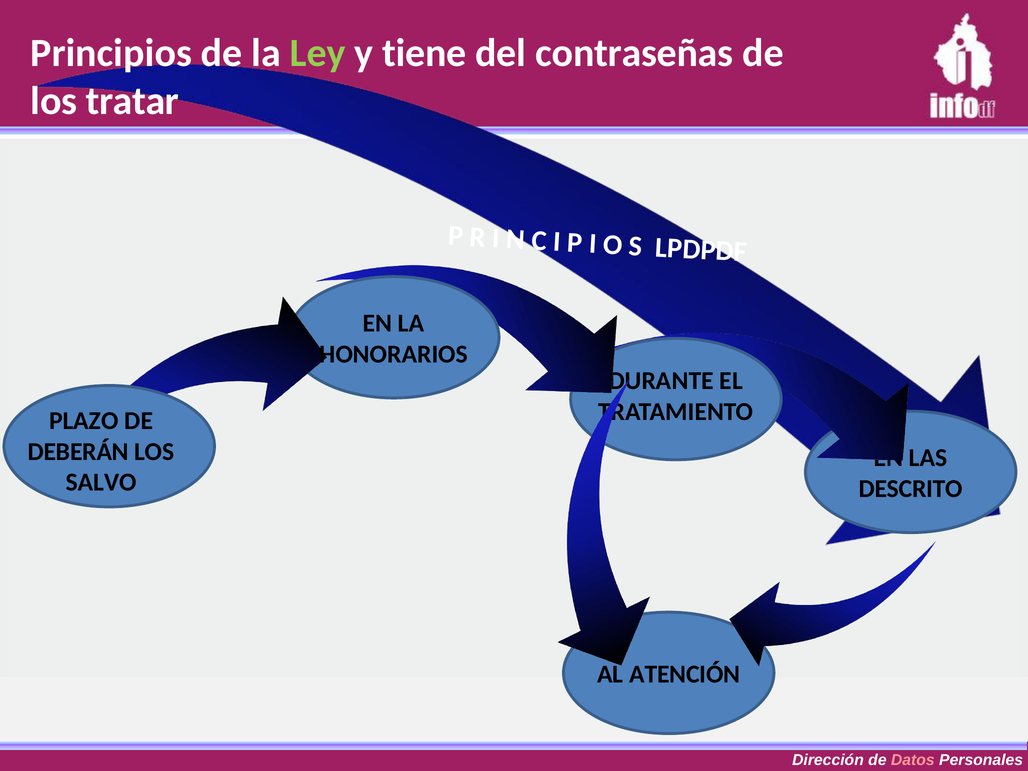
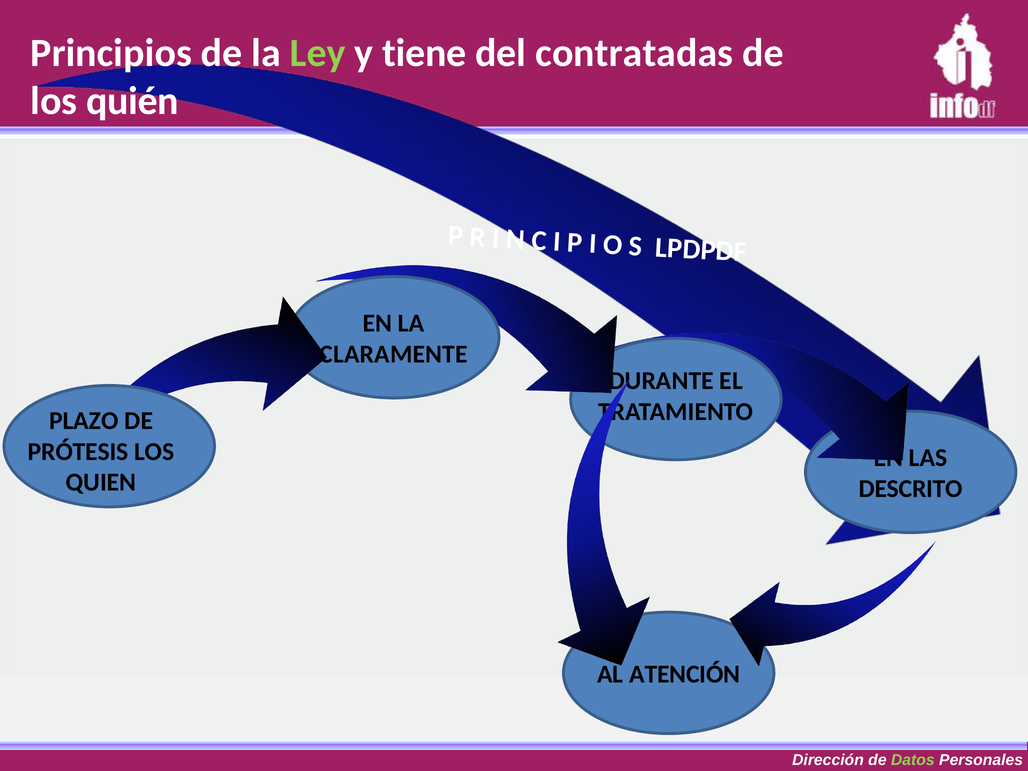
contraseñas: contraseñas -> contratadas
tratar: tratar -> quién
HONORARIOS: HONORARIOS -> CLARAMENTE
DEBERÁN: DEBERÁN -> PRÓTESIS
SALVO: SALVO -> QUIEN
Datos colour: pink -> light green
